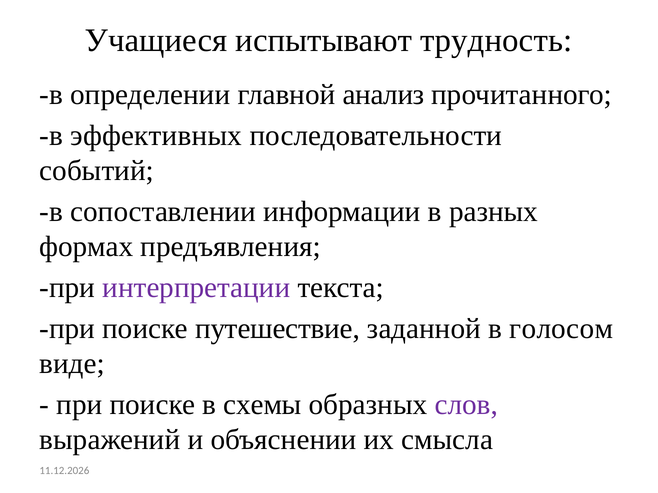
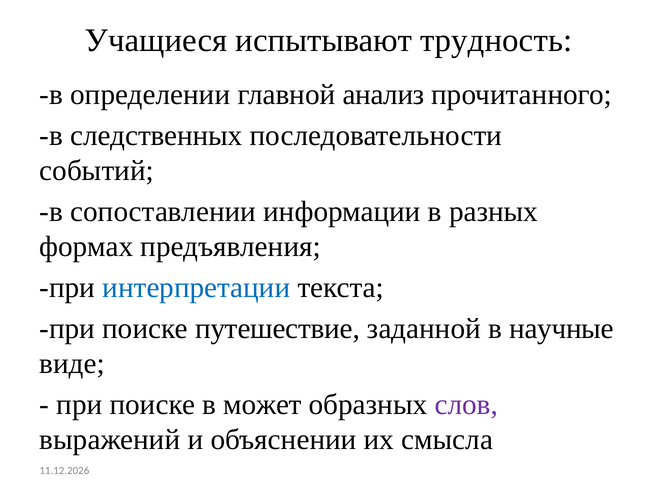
эффективных: эффективных -> следственных
интерпретации colour: purple -> blue
голосом: голосом -> научные
схемы: схемы -> может
